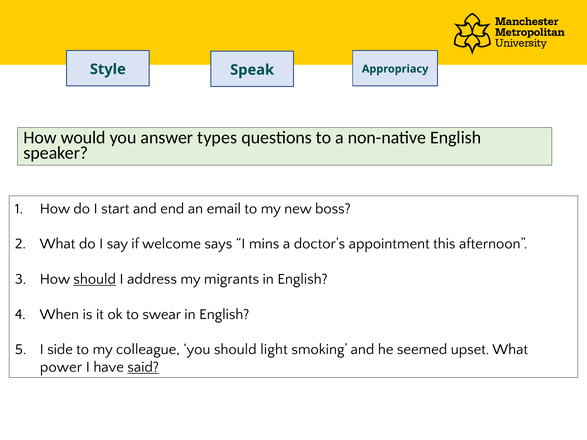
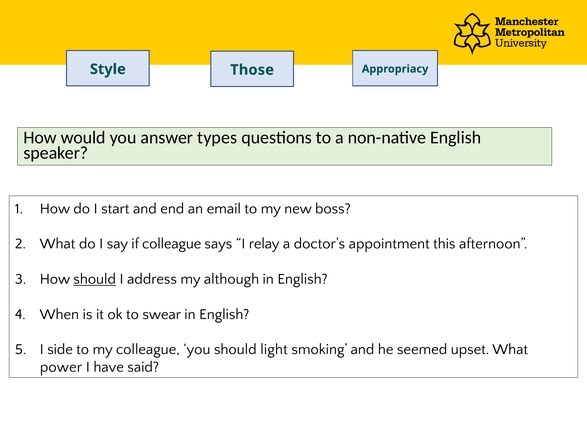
Speak: Speak -> Those
if welcome: welcome -> colleague
mins: mins -> relay
migrants: migrants -> although
said underline: present -> none
